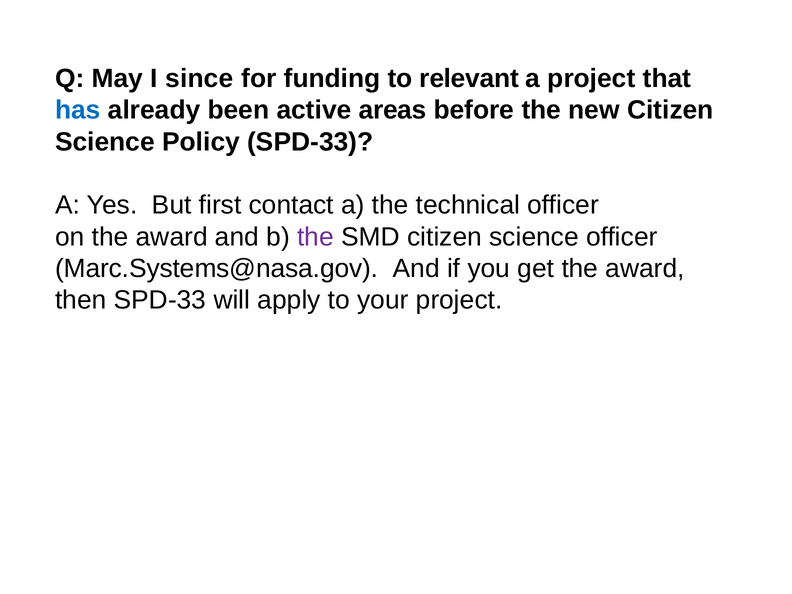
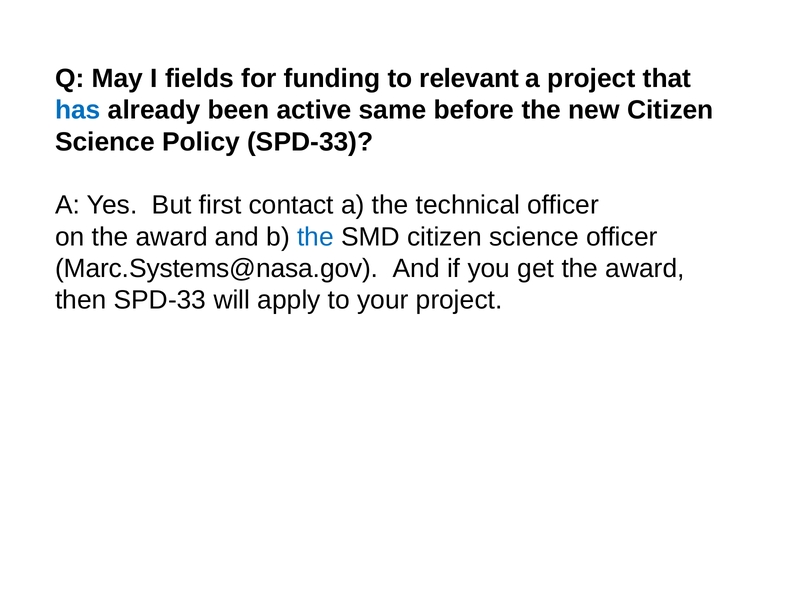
since: since -> fields
areas: areas -> same
the at (315, 237) colour: purple -> blue
